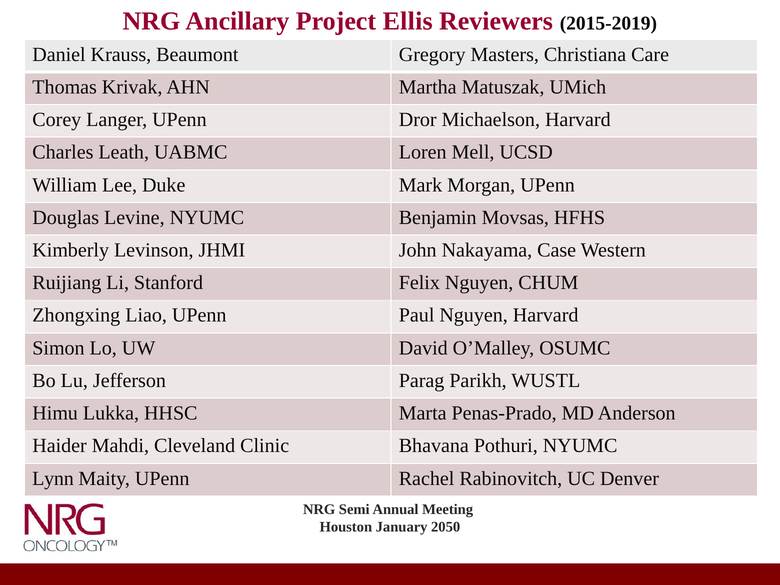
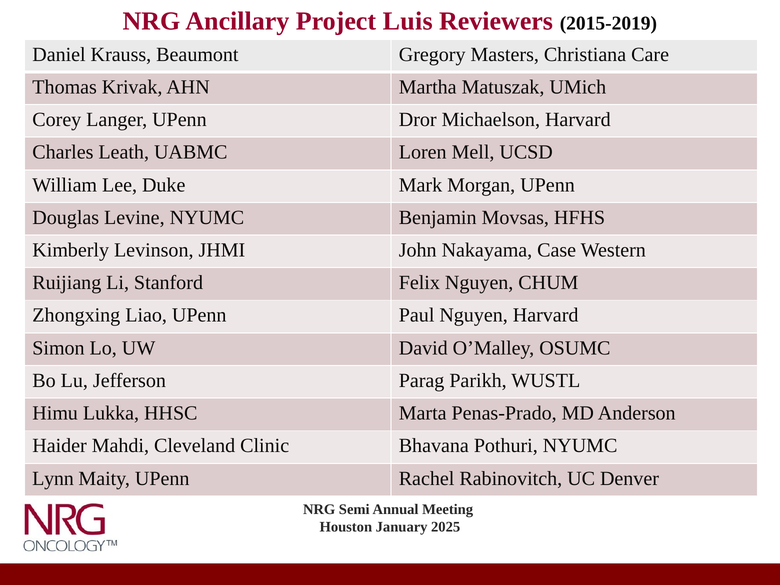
Ellis: Ellis -> Luis
2050: 2050 -> 2025
